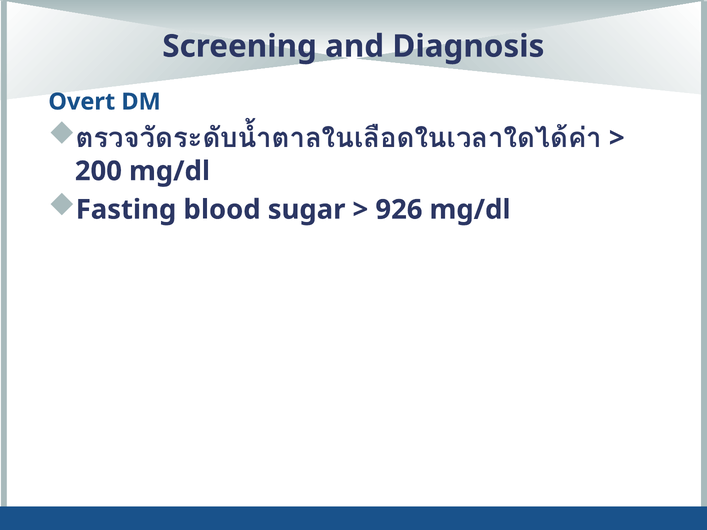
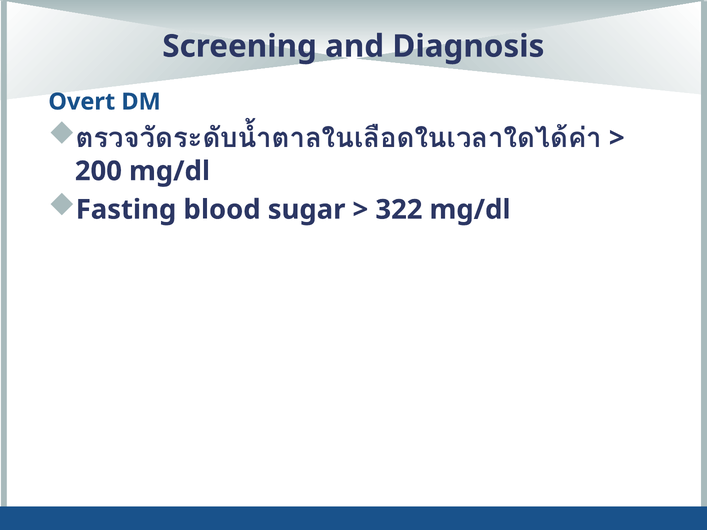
926: 926 -> 322
